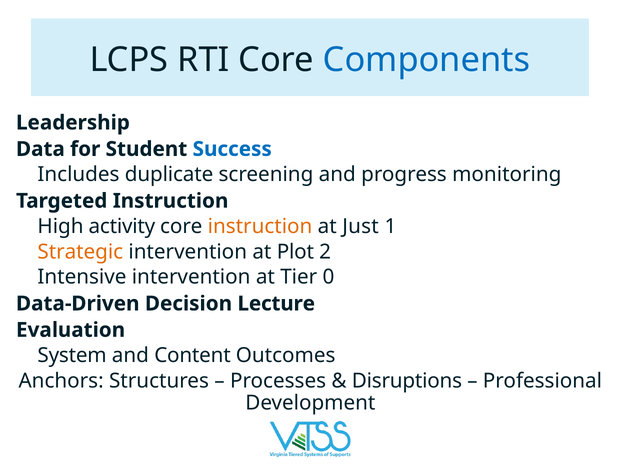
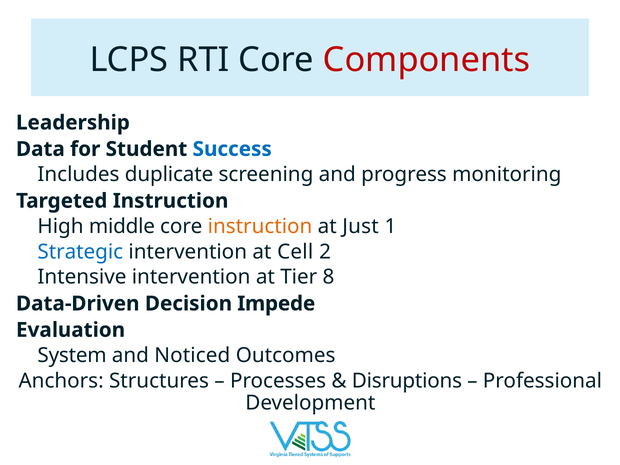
Components colour: blue -> red
activity: activity -> middle
Strategic colour: orange -> blue
Plot: Plot -> Cell
0: 0 -> 8
Lecture: Lecture -> Impede
Content: Content -> Noticed
